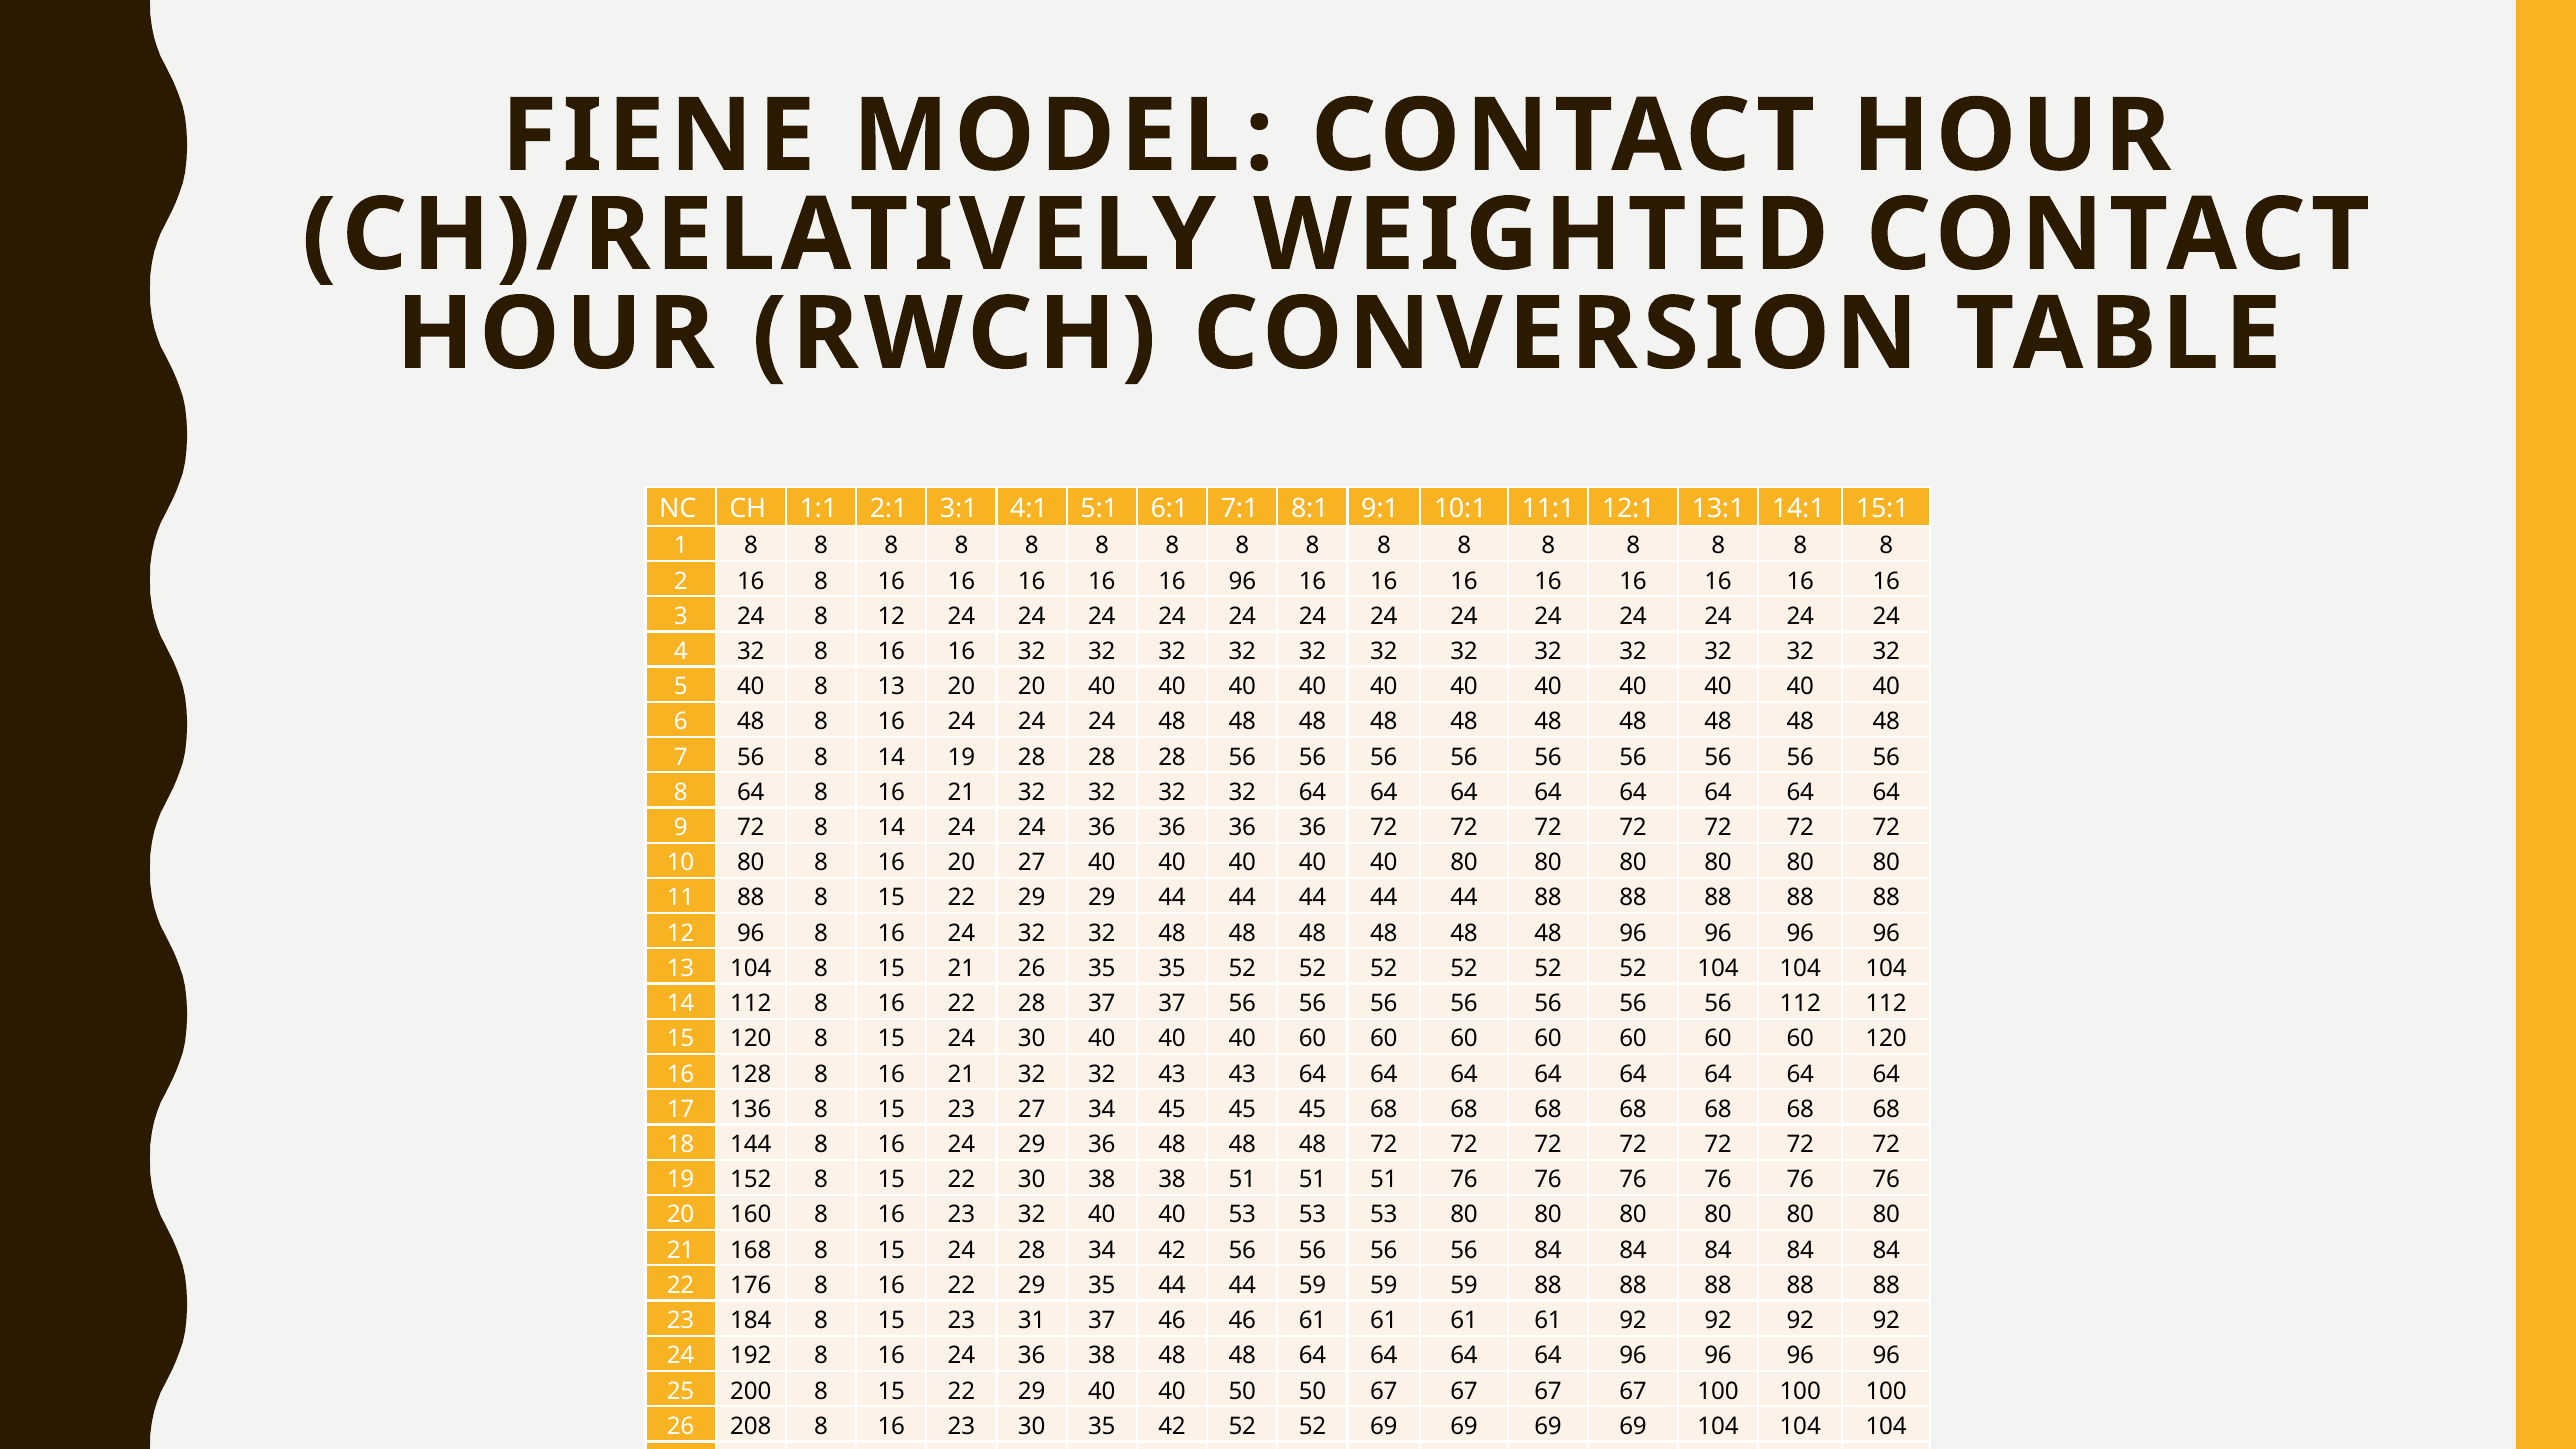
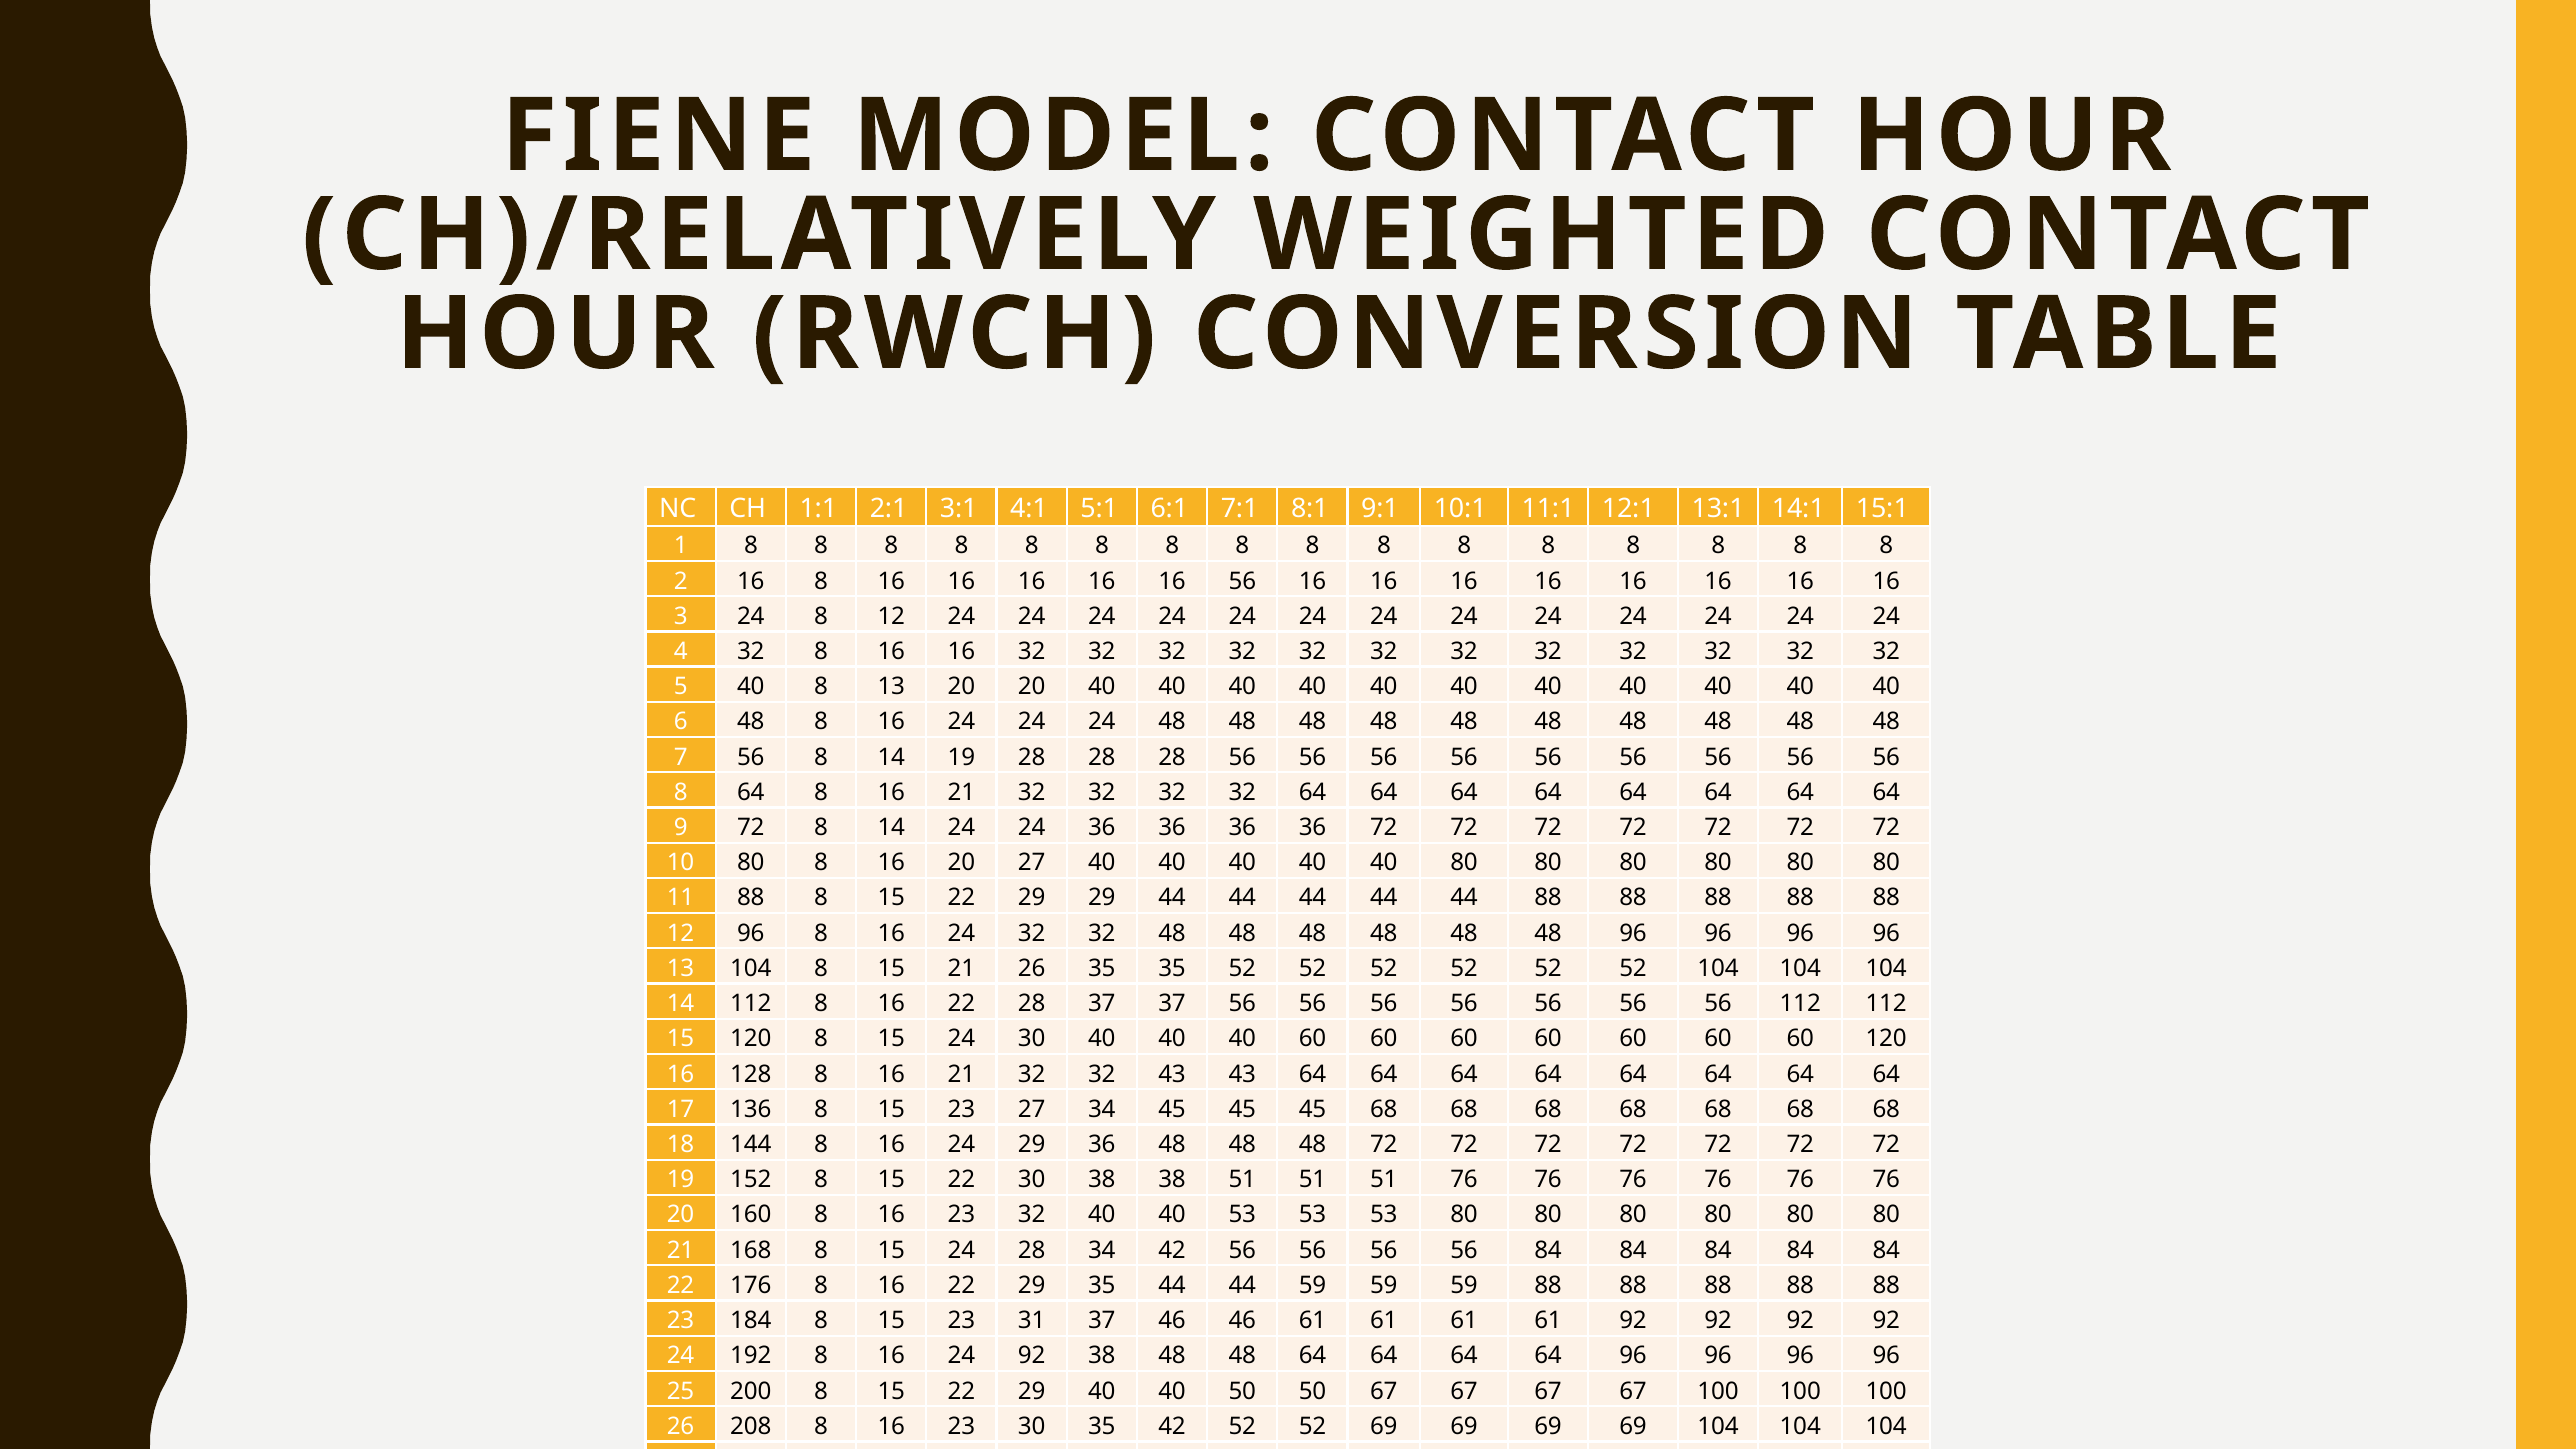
16 96: 96 -> 56
16 24 36: 36 -> 92
